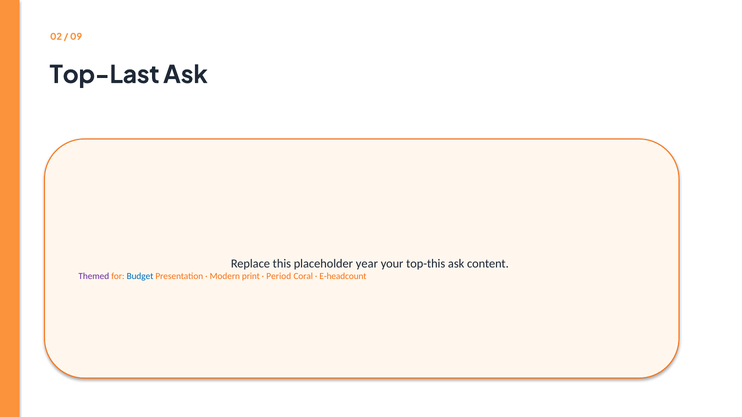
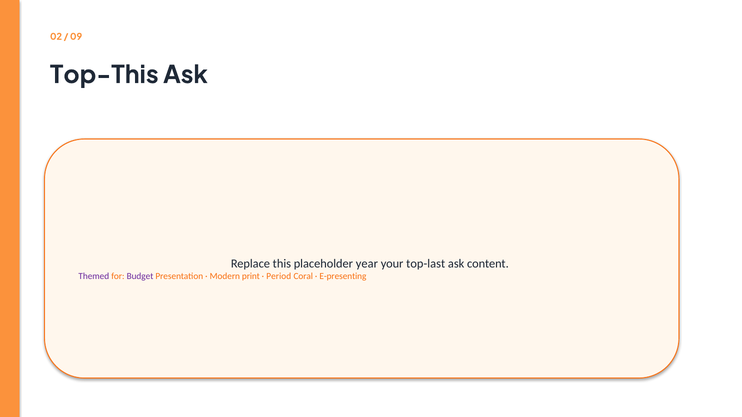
Top-Last: Top-Last -> Top-This
top-this: top-this -> top-last
Budget colour: blue -> purple
E-headcount: E-headcount -> E-presenting
